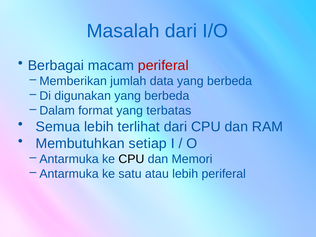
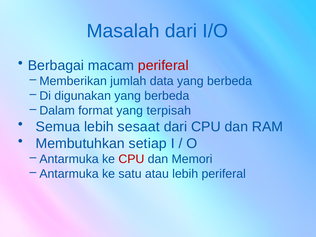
terbatas: terbatas -> terpisah
terlihat: terlihat -> sesaat
CPU at (131, 159) colour: black -> red
